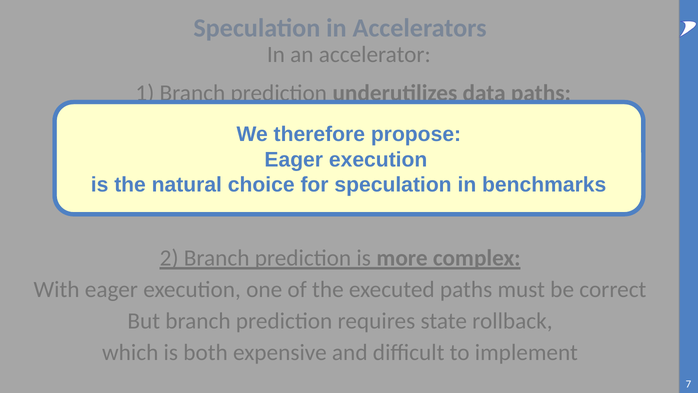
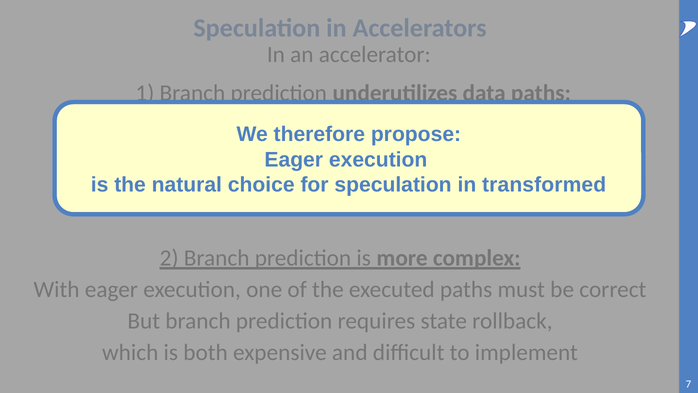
benchmarks: benchmarks -> transformed
